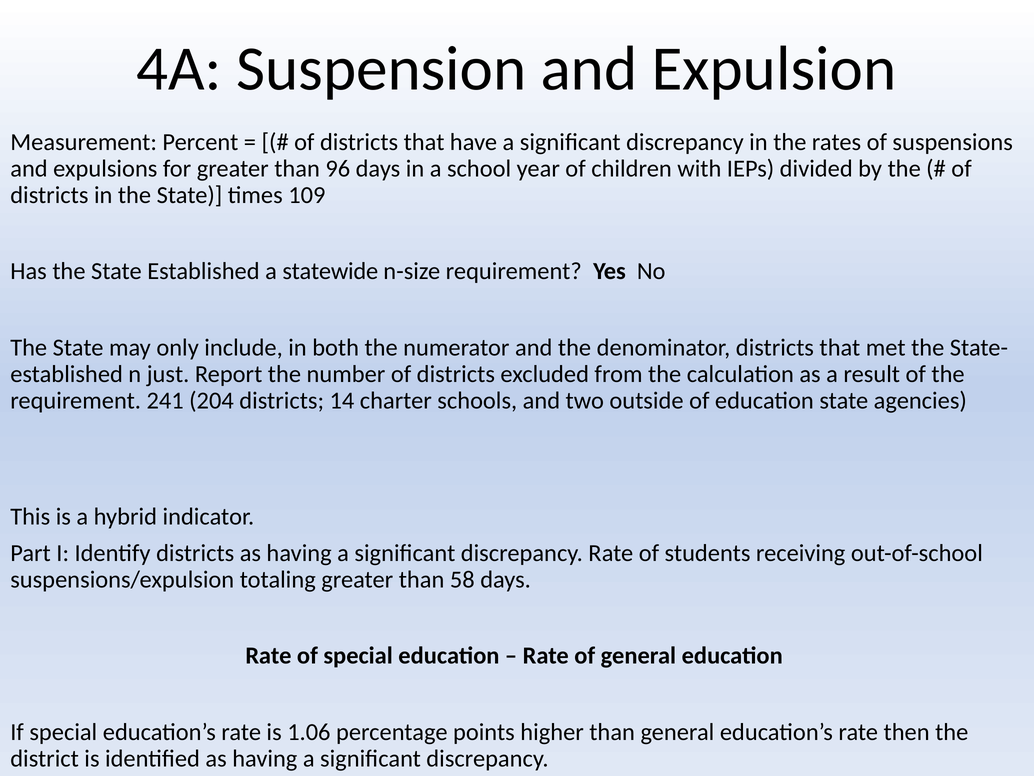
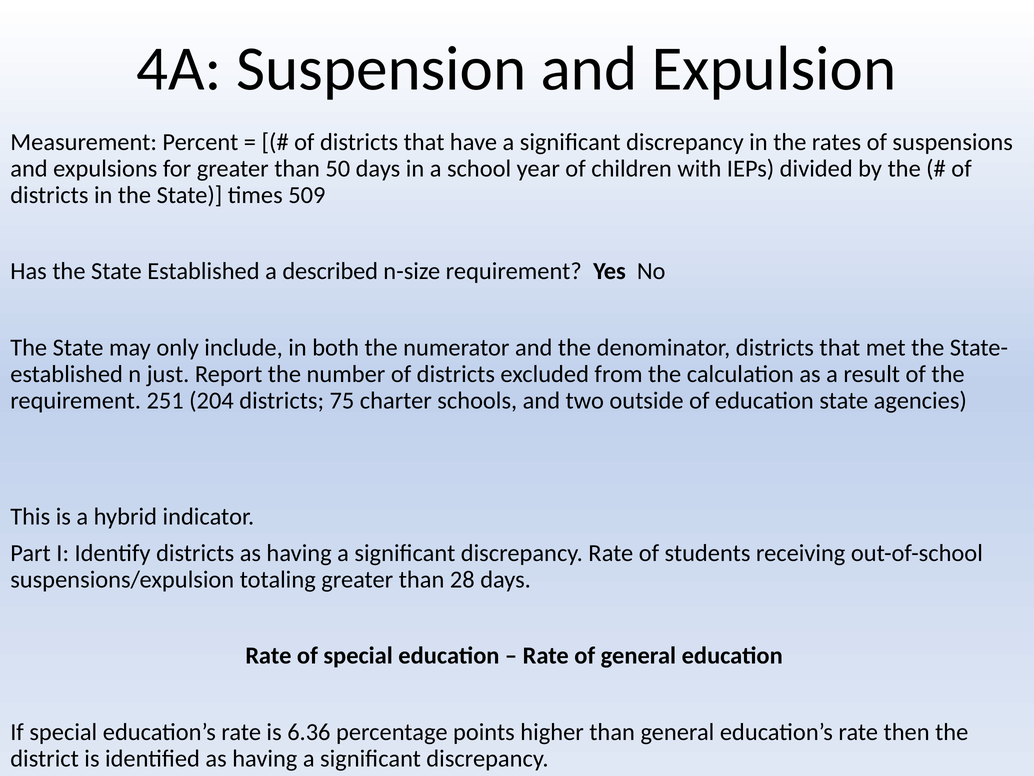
96: 96 -> 50
109: 109 -> 509
statewide: statewide -> described
241: 241 -> 251
14: 14 -> 75
58: 58 -> 28
1.06: 1.06 -> 6.36
